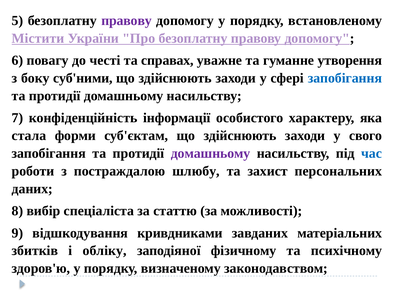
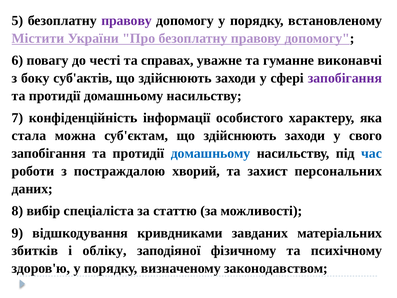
утворення: утворення -> виконавчі
суб'ними: суб'ними -> суб'актів
запобігання at (345, 78) colour: blue -> purple
форми: форми -> можна
домашньому at (211, 153) colour: purple -> blue
шлюбу: шлюбу -> хворий
